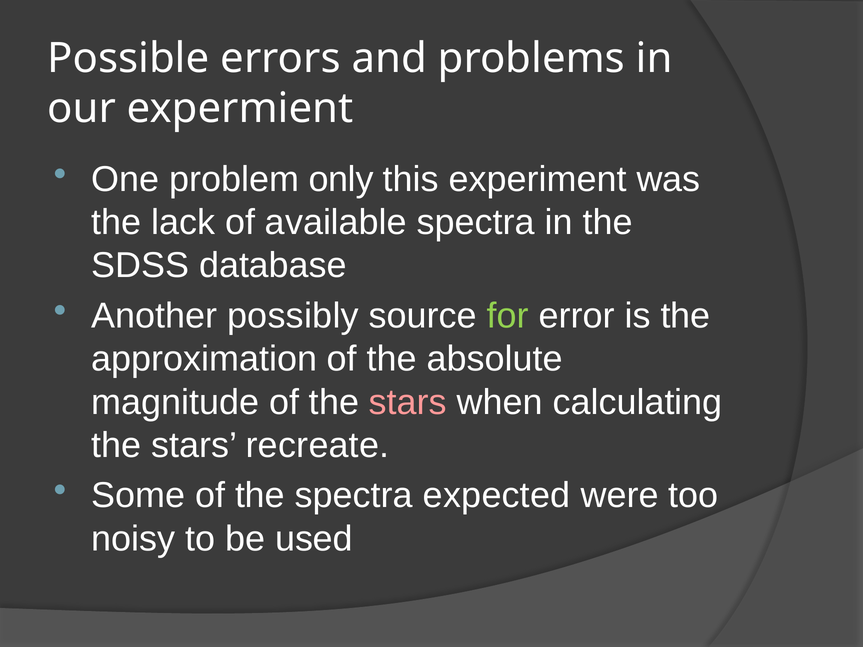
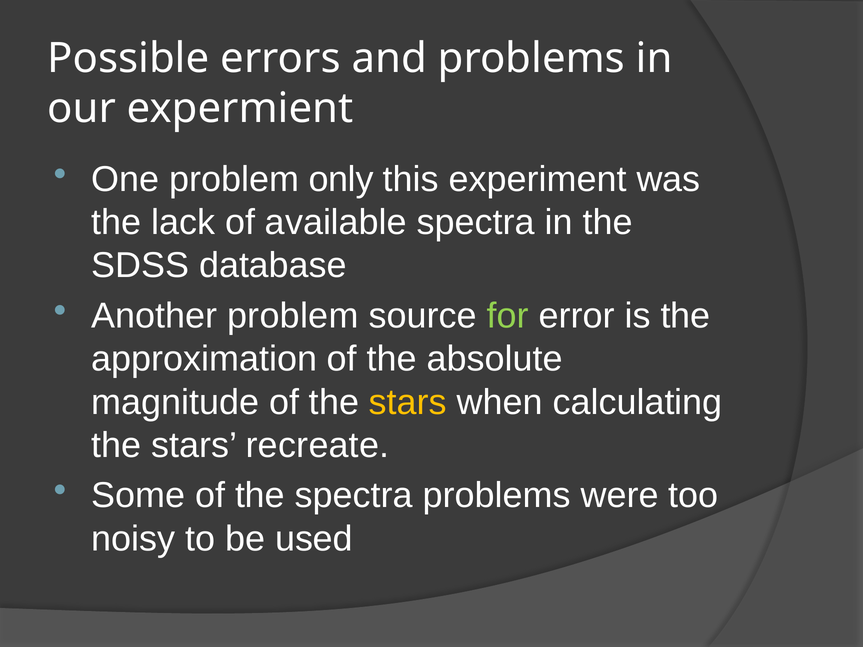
Another possibly: possibly -> problem
stars at (408, 402) colour: pink -> yellow
spectra expected: expected -> problems
